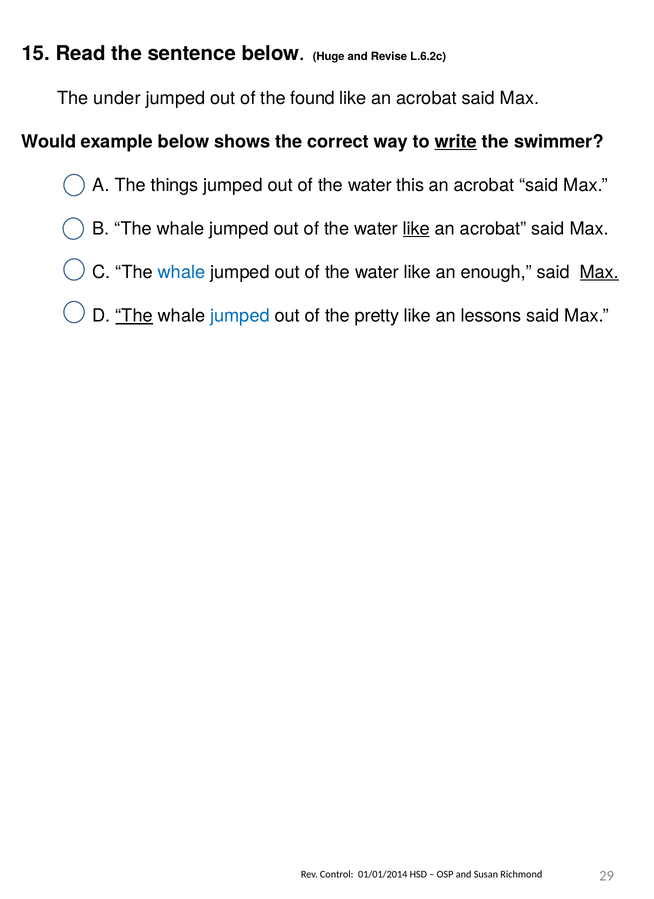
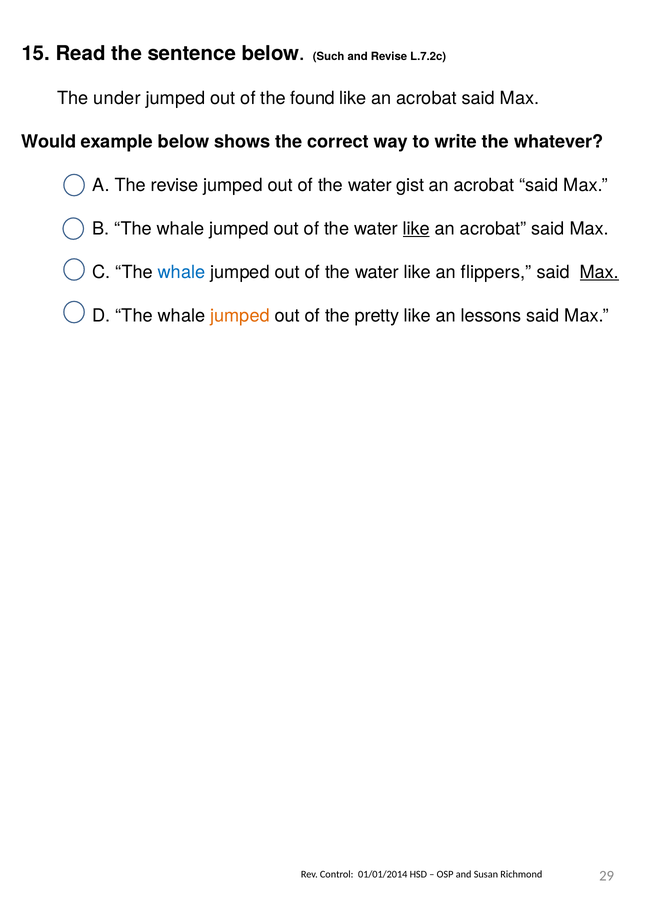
Huge: Huge -> Such
L.6.2c: L.6.2c -> L.7.2c
write underline: present -> none
swimmer: swimmer -> whatever
The things: things -> revise
this: this -> gist
enough: enough -> flippers
The at (134, 316) underline: present -> none
jumped at (240, 316) colour: blue -> orange
